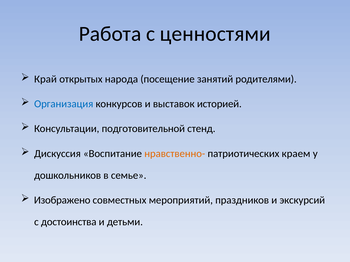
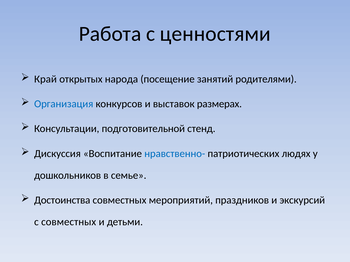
историей: историей -> размерах
нравственно- colour: orange -> blue
краем: краем -> людях
Изображено: Изображено -> Достоинства
с достоинства: достоинства -> совместных
